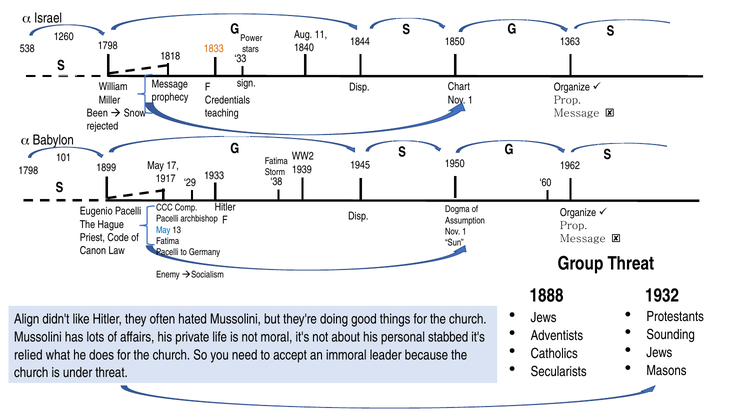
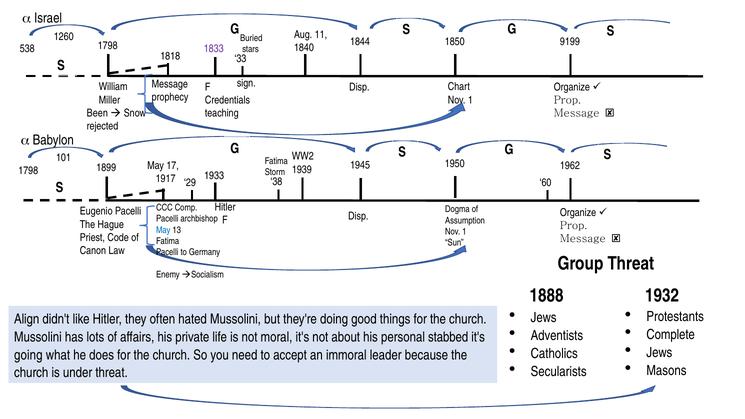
Power: Power -> Buried
1363: 1363 -> 9199
1833 colour: orange -> purple
Sounding: Sounding -> Complete
relied: relied -> going
